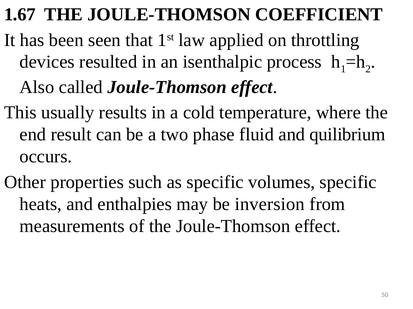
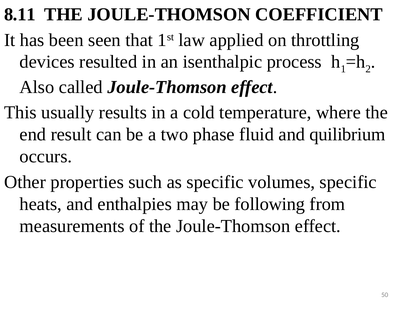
1.67: 1.67 -> 8.11
inversion: inversion -> following
